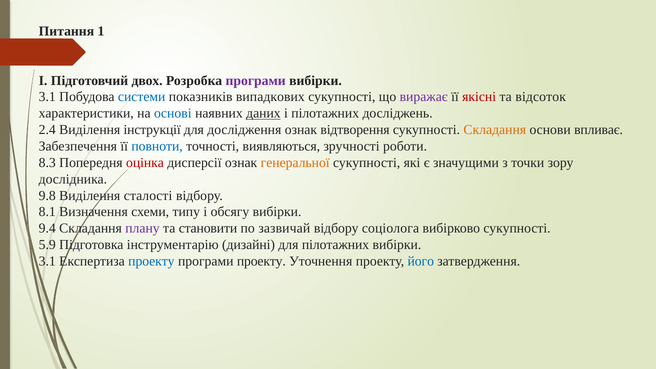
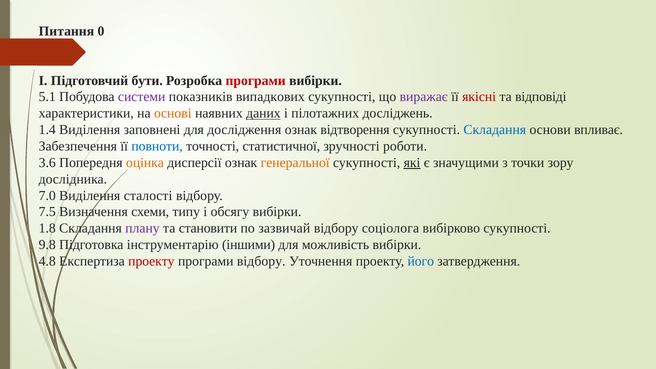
1: 1 -> 0
двох: двох -> бути
програми at (256, 81) colour: purple -> red
3.1 at (47, 97): 3.1 -> 5.1
системи colour: blue -> purple
відсоток: відсоток -> відповіді
основі colour: blue -> orange
2.4: 2.4 -> 1.4
інструкції: інструкції -> заповнені
Складання at (495, 130) colour: orange -> blue
виявляються: виявляються -> статистичної
8.3: 8.3 -> 3.6
оцінка colour: red -> orange
які underline: none -> present
9.8: 9.8 -> 7.0
8.1: 8.1 -> 7.5
9.4: 9.4 -> 1.8
5.9: 5.9 -> 9.8
дизайні: дизайні -> іншими
для пілотажних: пілотажних -> можливість
3.1 at (47, 261): 3.1 -> 4.8
проекту at (151, 261) colour: blue -> red
програми проекту: проекту -> відбору
